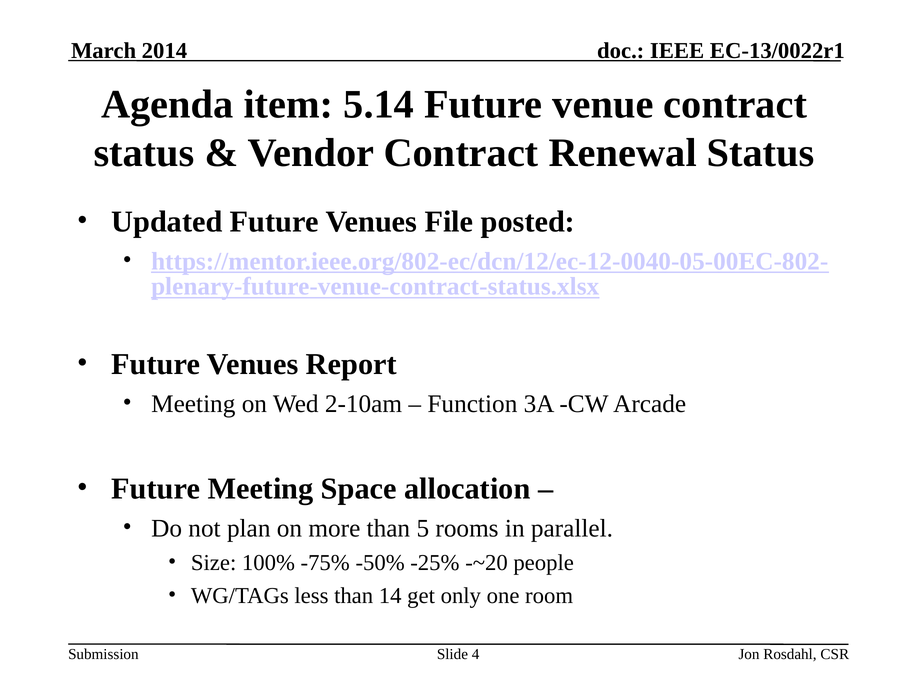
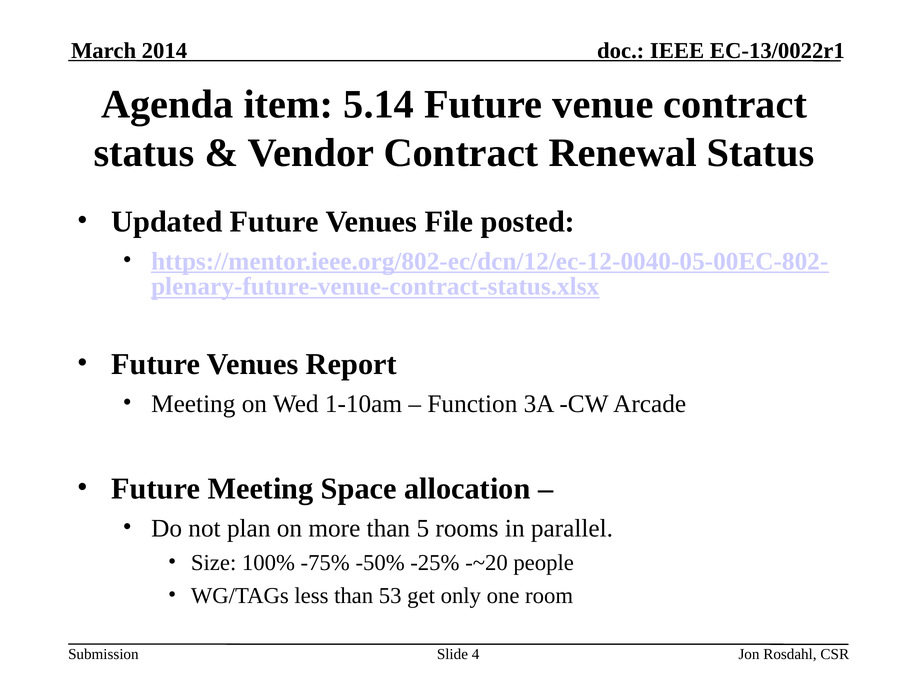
2-10am: 2-10am -> 1-10am
14: 14 -> 53
